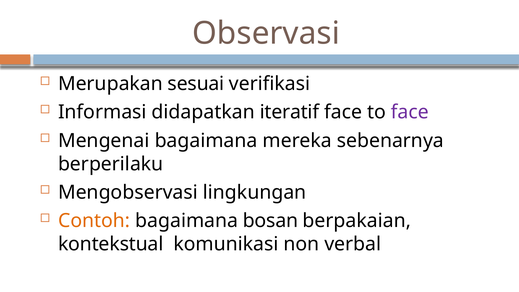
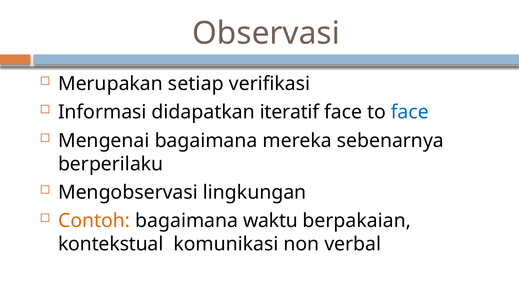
sesuai: sesuai -> setiap
face at (410, 112) colour: purple -> blue
bosan: bosan -> waktu
